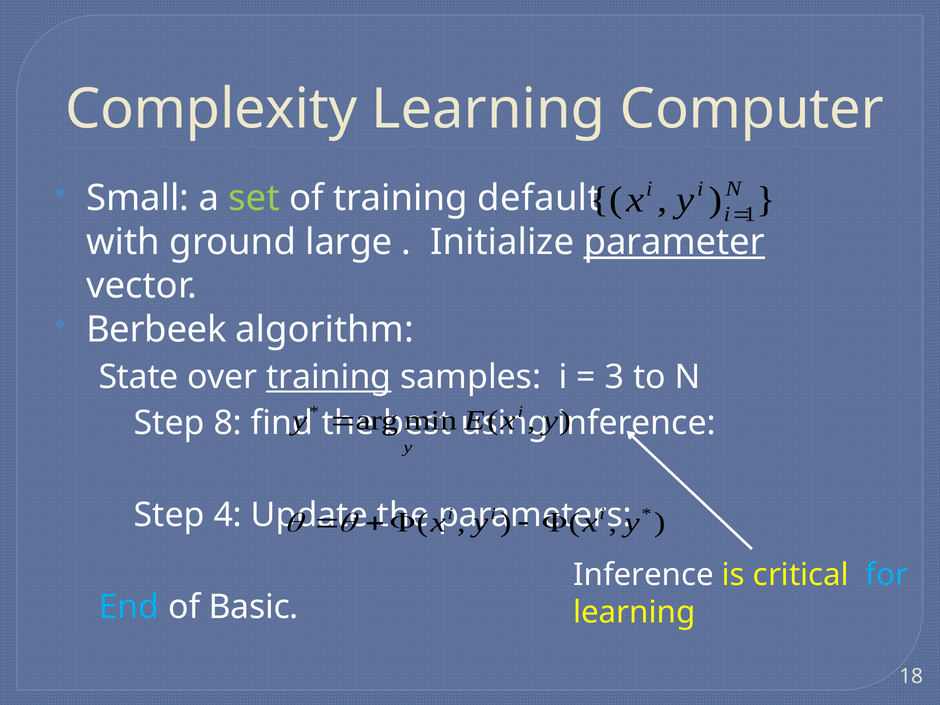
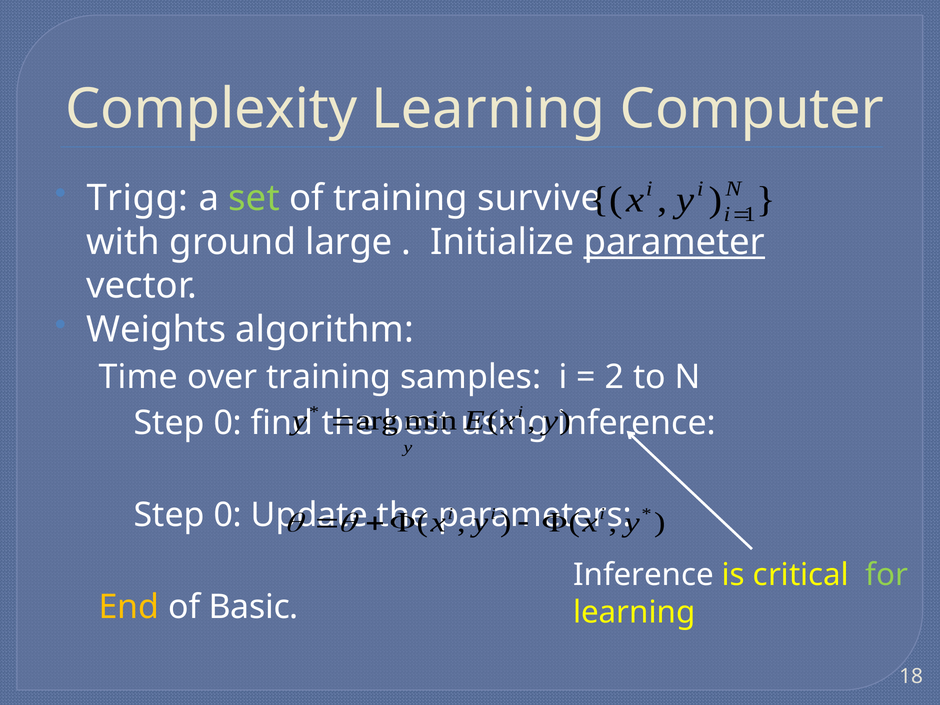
Small: Small -> Trigg
default: default -> survive
Berbeek: Berbeek -> Weights
State: State -> Time
training at (329, 377) underline: present -> none
3: 3 -> 2
8 at (228, 423): 8 -> 0
4 at (228, 515): 4 -> 0
for colour: light blue -> light green
End colour: light blue -> yellow
